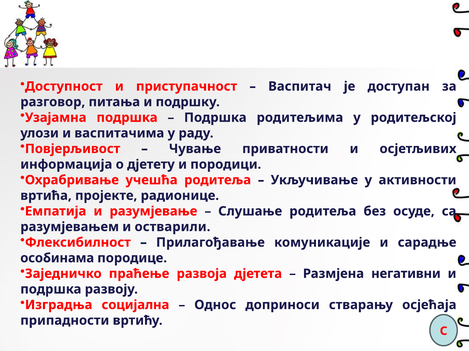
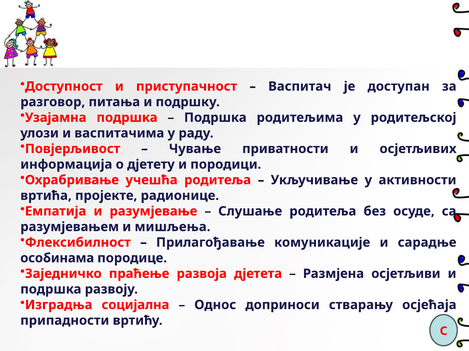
остварили: остварили -> мишљења
негативни: негативни -> осјетљиви
